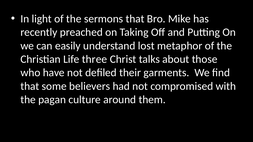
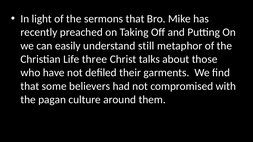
lost: lost -> still
